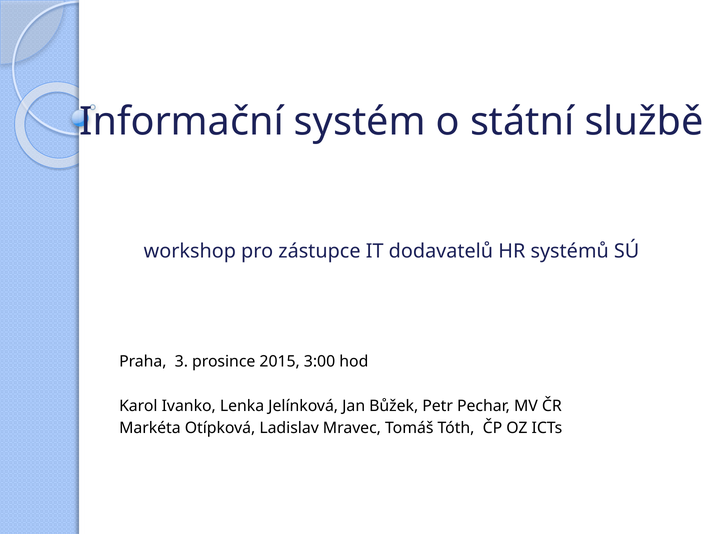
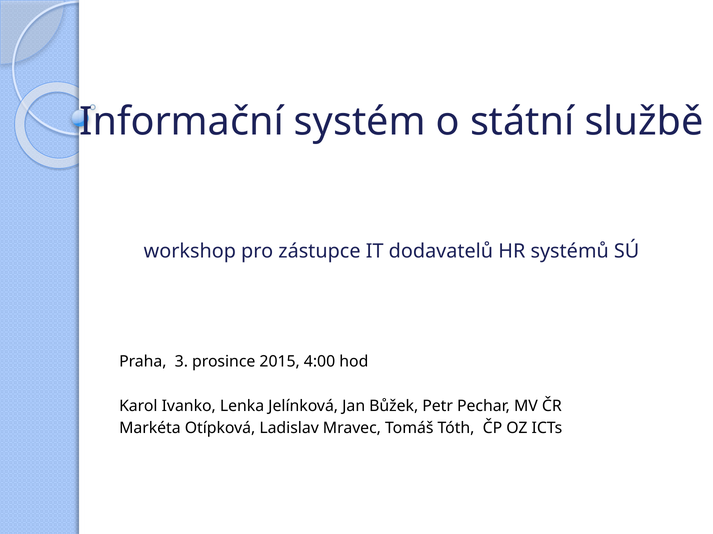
3:00: 3:00 -> 4:00
